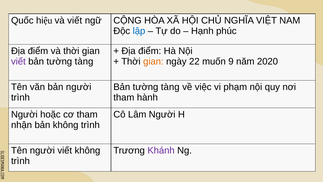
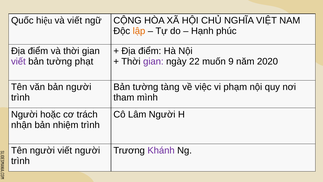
lập colour: blue -> orange
tàng at (84, 61): tàng -> phạt
gian at (153, 61) colour: orange -> purple
hành: hành -> mình
cơ tham: tham -> trách
bản không: không -> nhiệm
viết không: không -> người
